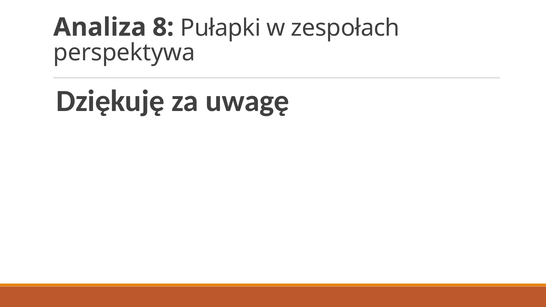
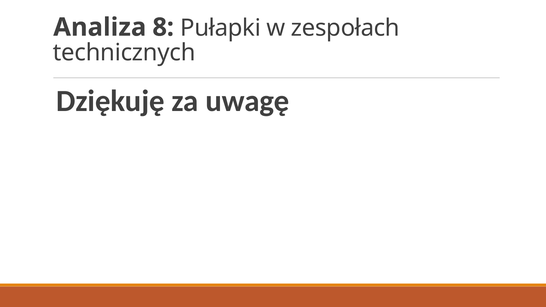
perspektywa: perspektywa -> technicznych
